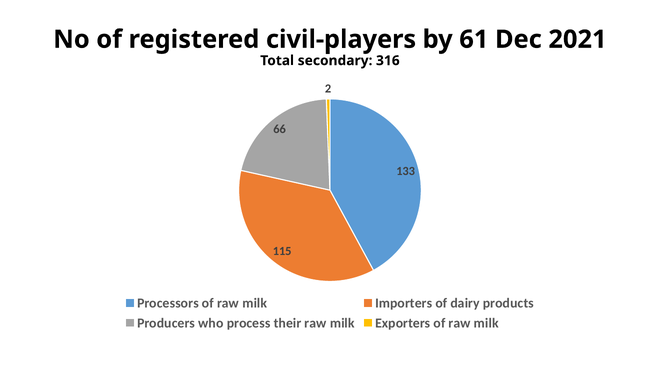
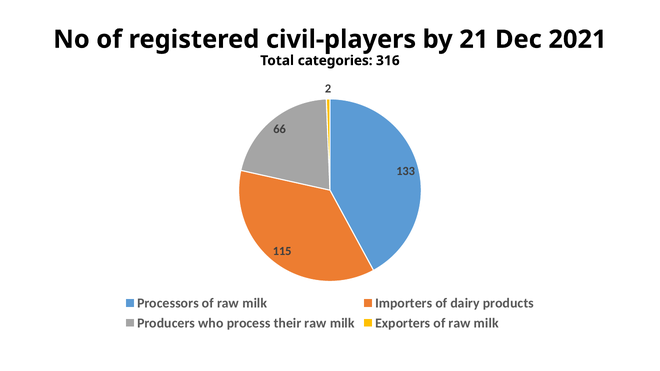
61: 61 -> 21
secondary: secondary -> categories
